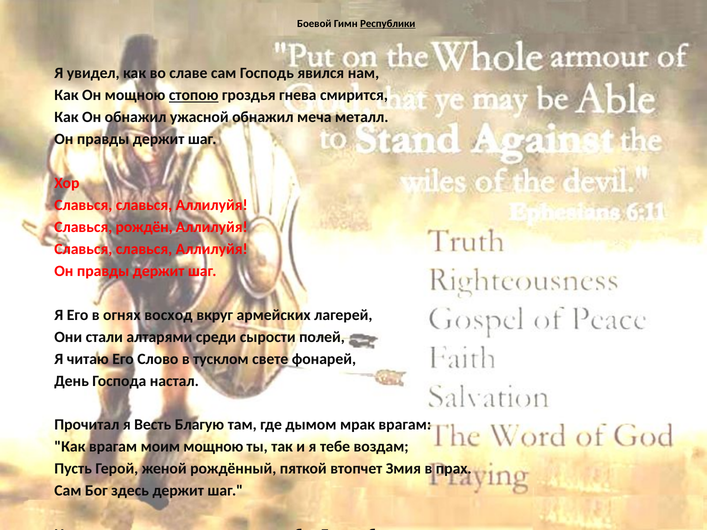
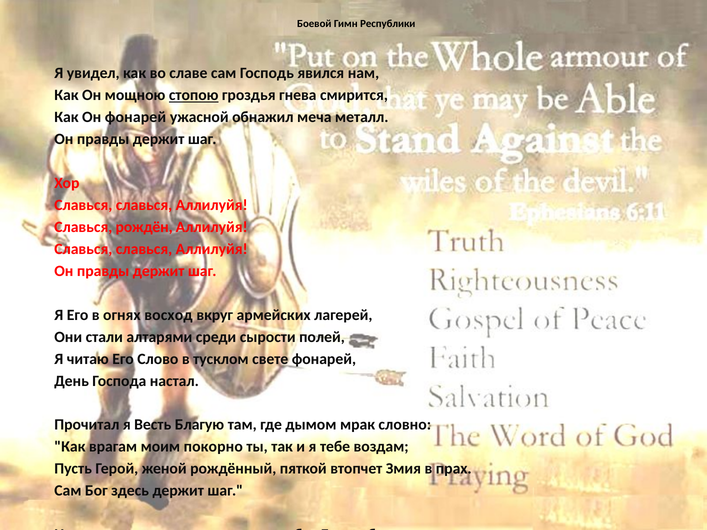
Республики underline: present -> none
Он обнажил: обнажил -> фонарей
мрак врагам: врагам -> словно
моим мощною: мощною -> покорно
